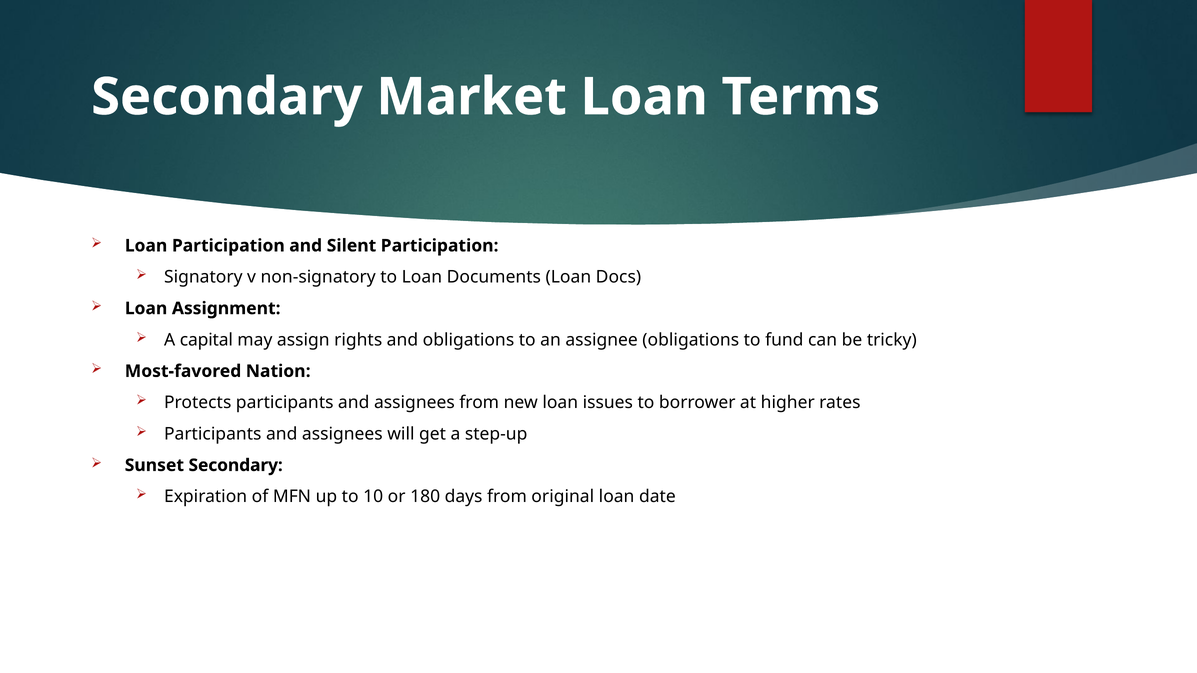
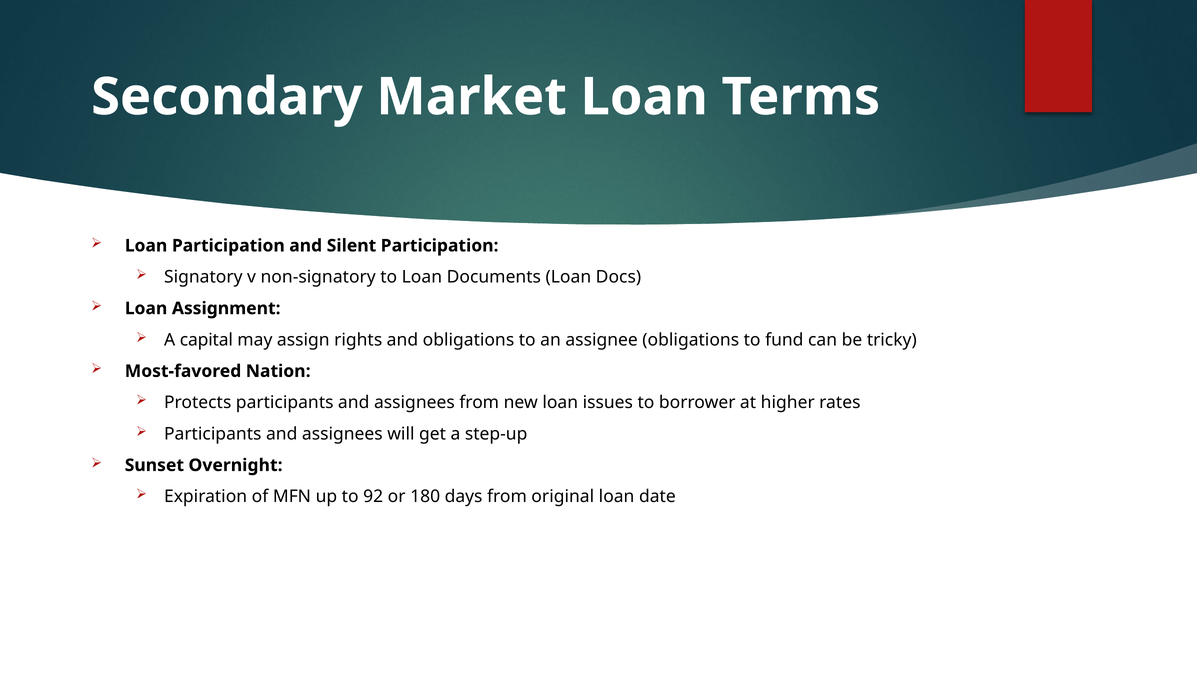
Sunset Secondary: Secondary -> Overnight
10: 10 -> 92
